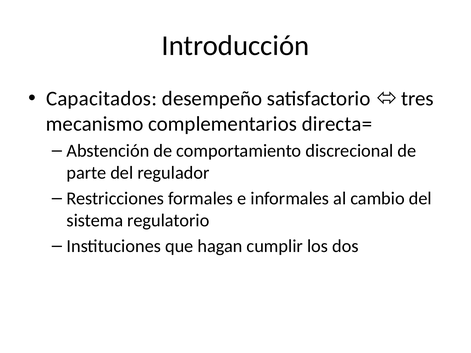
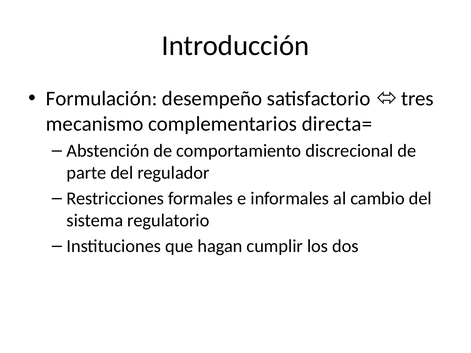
Capacitados: Capacitados -> Formulación
